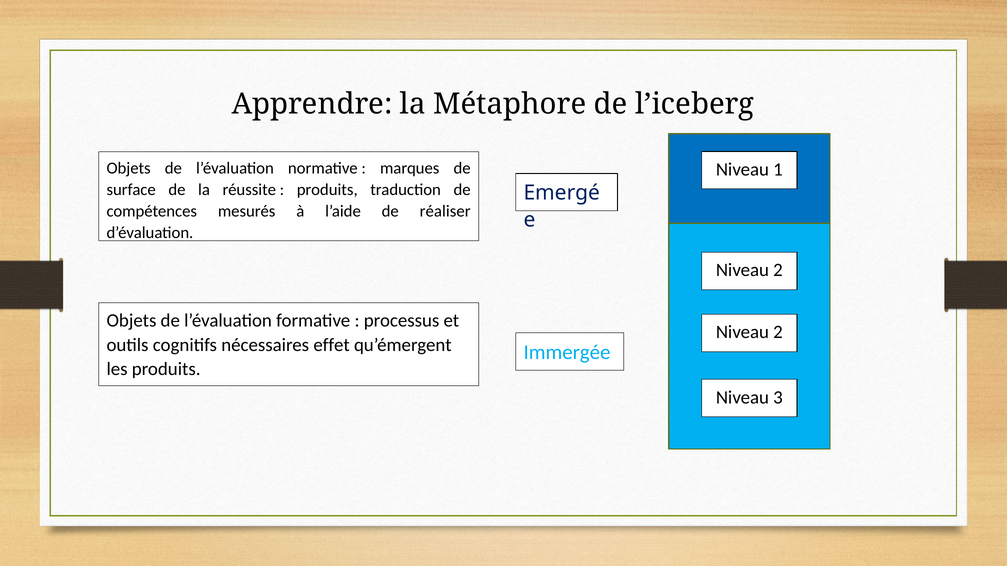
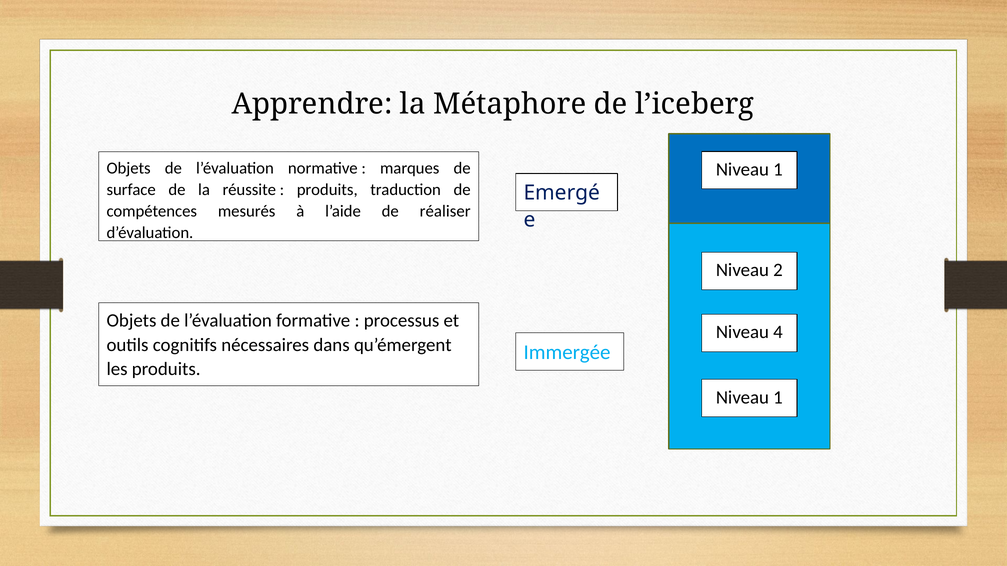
2 at (778, 332): 2 -> 4
effet: effet -> dans
3 at (778, 398): 3 -> 1
